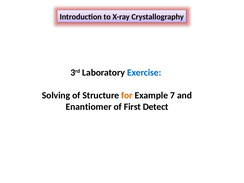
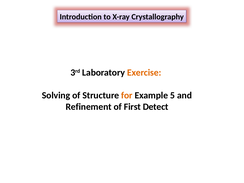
Exercise colour: blue -> orange
7: 7 -> 5
Enantiomer: Enantiomer -> Refinement
